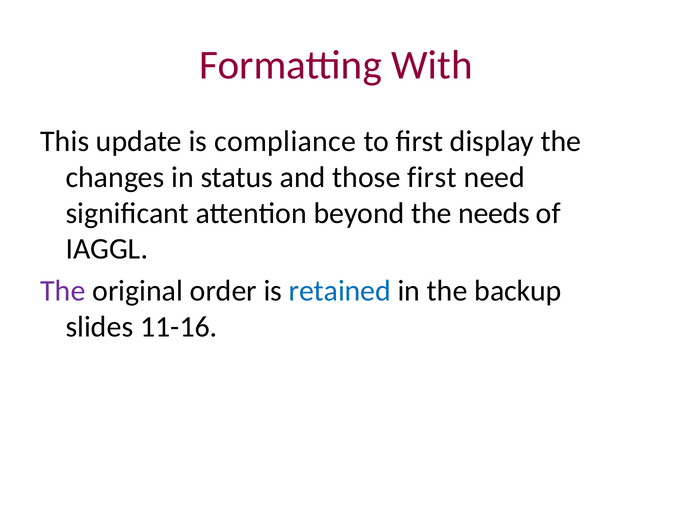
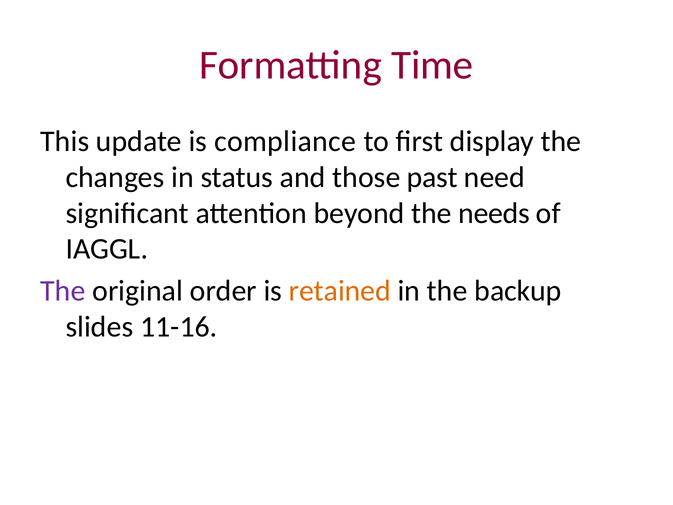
With: With -> Time
those first: first -> past
retained colour: blue -> orange
